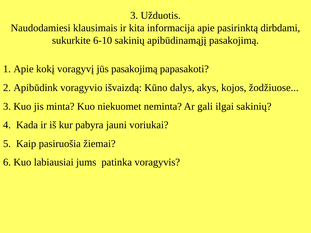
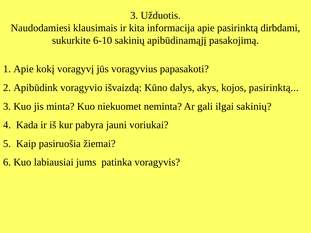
jūs pasakojimą: pasakojimą -> voragyvius
kojos žodžiuose: žodžiuose -> pasirinktą
